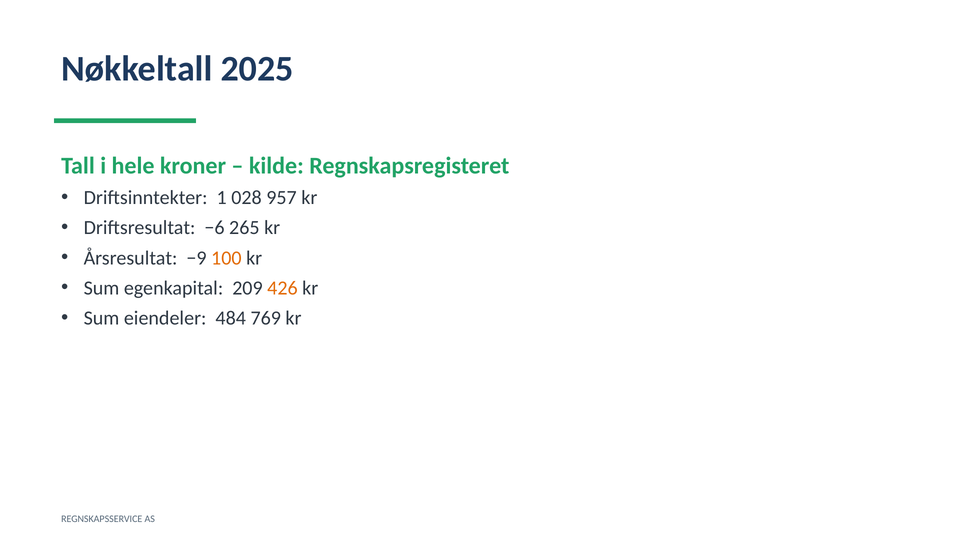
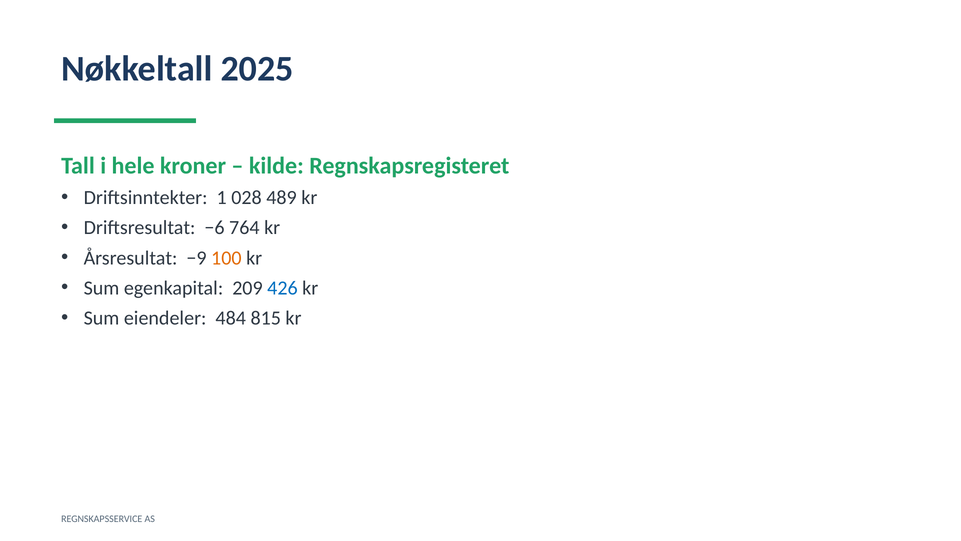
957: 957 -> 489
265: 265 -> 764
426 colour: orange -> blue
769: 769 -> 815
